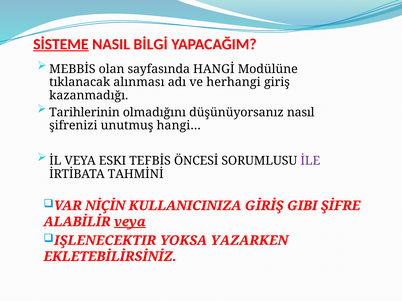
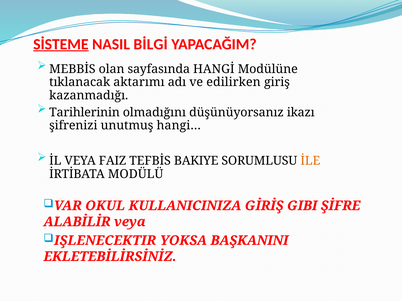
alınması: alınması -> aktarımı
herhangi: herhangi -> edilirken
nasıl: nasıl -> ikazı
ESKI: ESKI -> FAIZ
ÖNCESİ: ÖNCESİ -> BAKIYE
İLE colour: purple -> orange
TAHMİNİ: TAHMİNİ -> MODÜLÜ
NİÇİN: NİÇİN -> OKUL
veya at (130, 222) underline: present -> none
YAZARKEN: YAZARKEN -> BAŞKANINI
